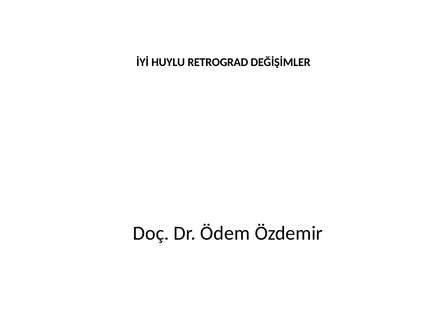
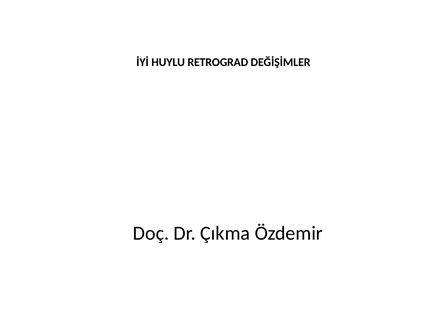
Ödem: Ödem -> Çıkma
